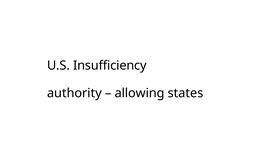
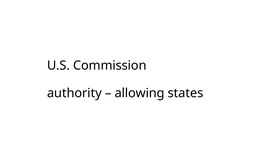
Insufficiency: Insufficiency -> Commission
